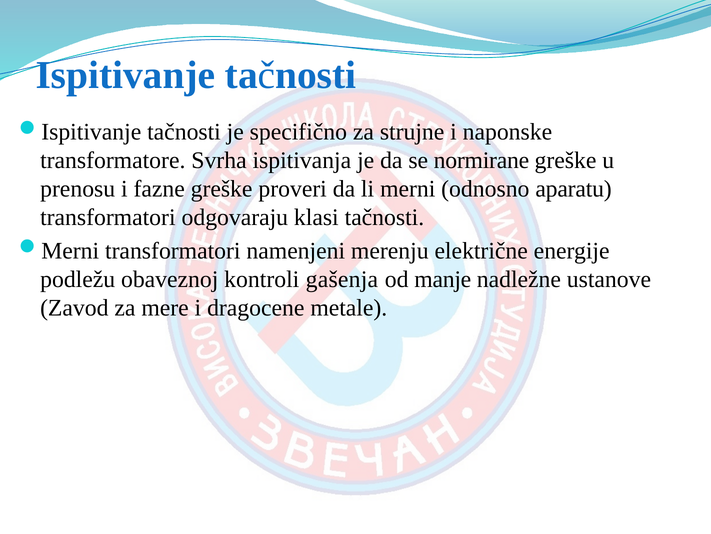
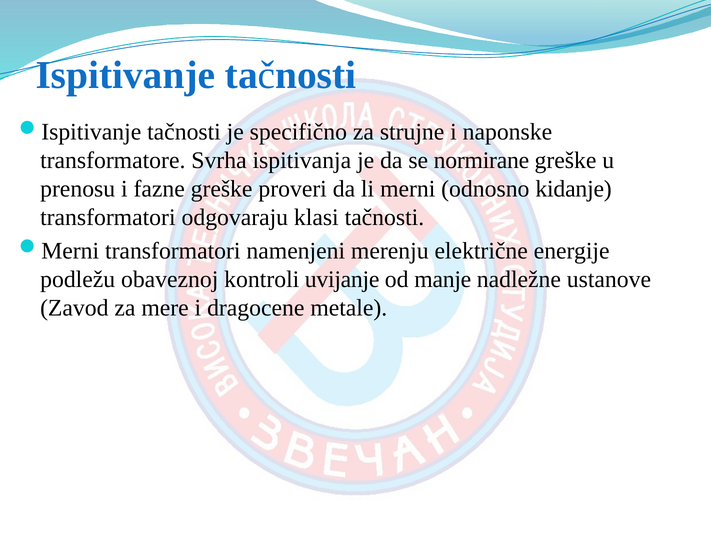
aparatu: aparatu -> kidanje
gašenja: gašenja -> uvijanje
